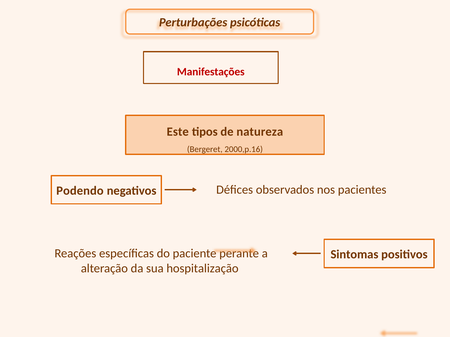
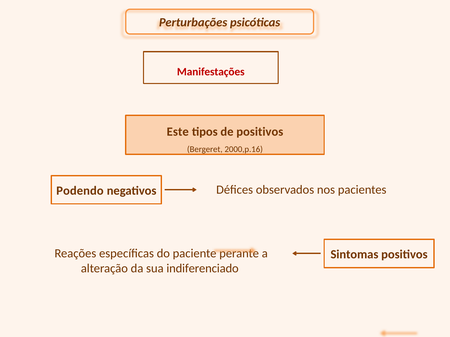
de natureza: natureza -> positivos
hospitalização: hospitalização -> indiferenciado
